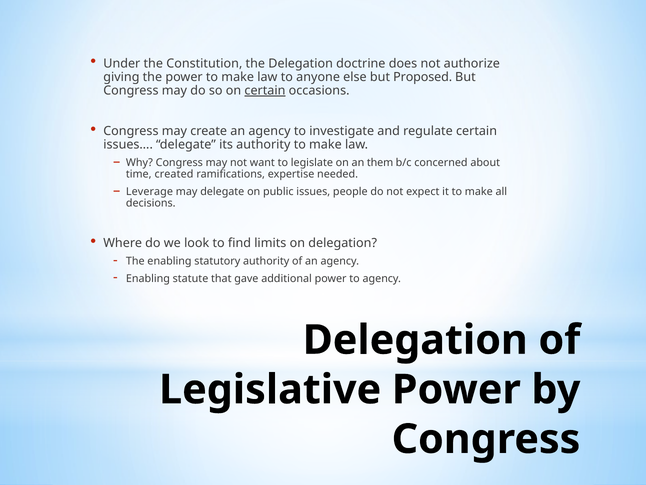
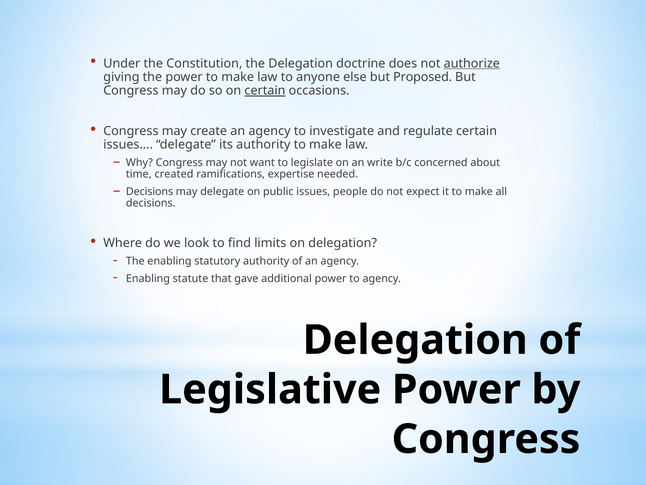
authorize underline: none -> present
them: them -> write
Leverage at (149, 191): Leverage -> Decisions
